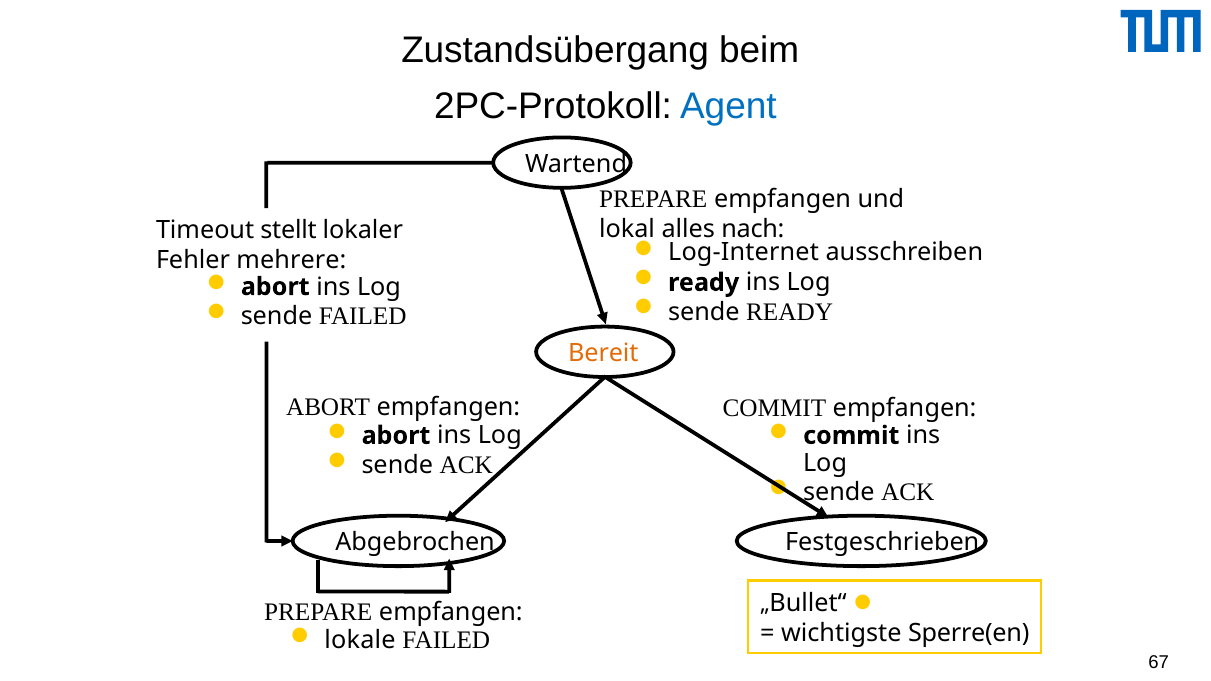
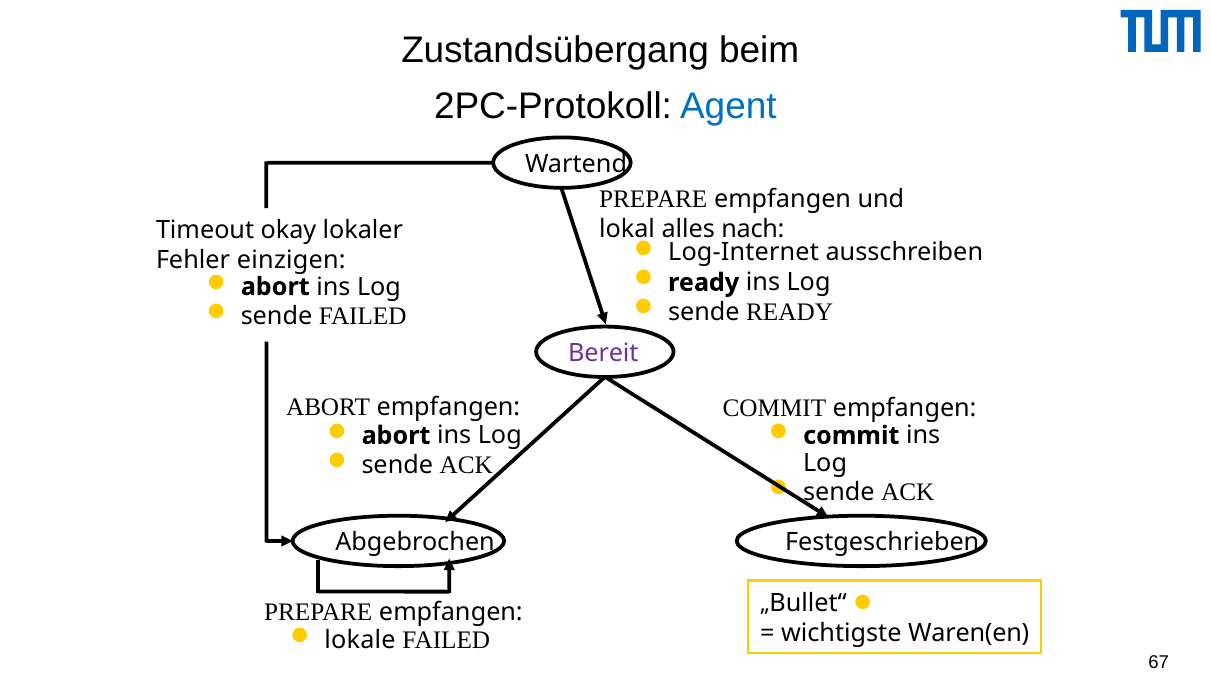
stellt: stellt -> okay
mehrere: mehrere -> einzigen
Bereit colour: orange -> purple
Sperre(en: Sperre(en -> Waren(en
